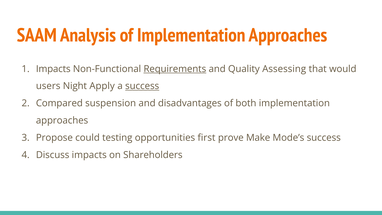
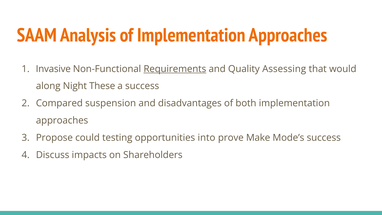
Impacts at (53, 69): Impacts -> Invasive
users: users -> along
Apply: Apply -> These
success at (142, 86) underline: present -> none
first: first -> into
